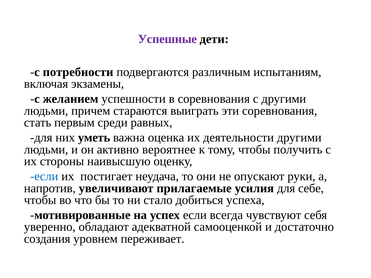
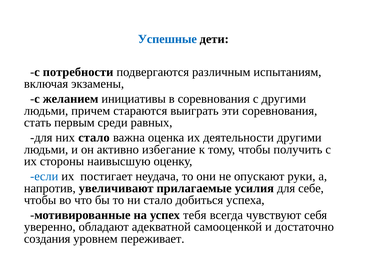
Успешные colour: purple -> blue
успешности: успешности -> инициативы
них уметь: уметь -> стало
вероятнее: вероятнее -> избегание
успех если: если -> тебя
